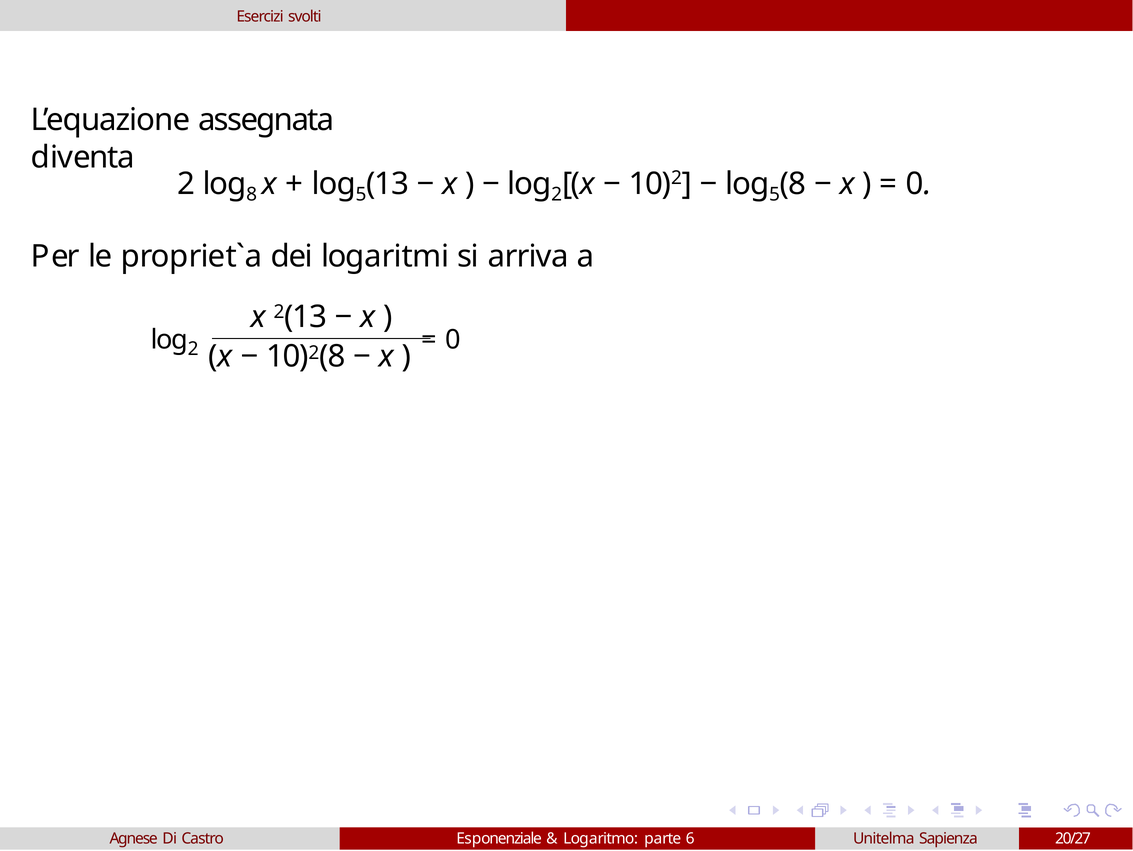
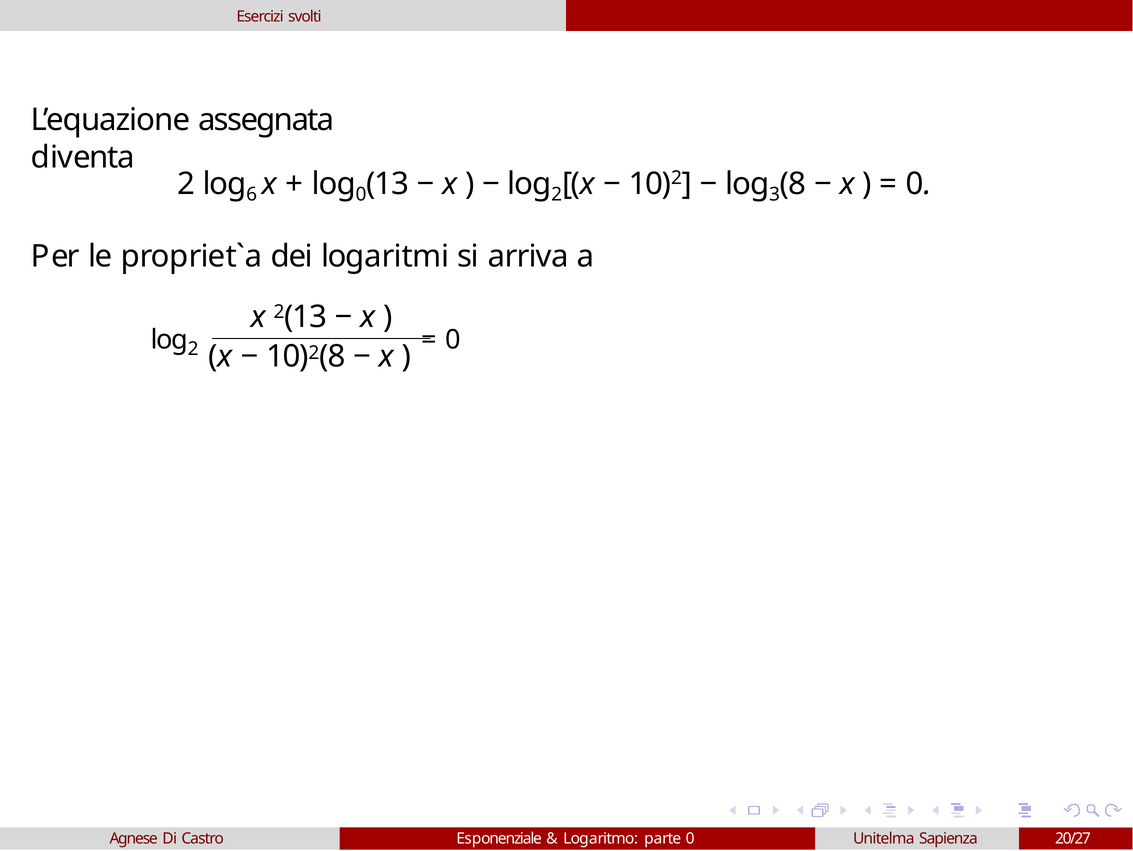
8 at (252, 194): 8 -> 6
5 at (361, 194): 5 -> 0
5 at (775, 194): 5 -> 3
parte 6: 6 -> 0
